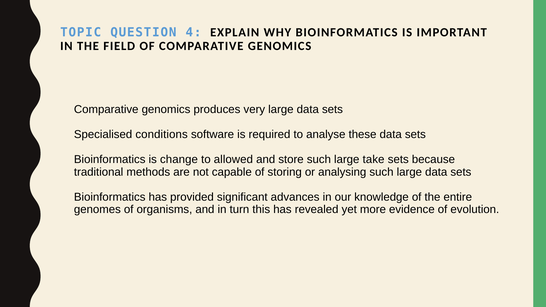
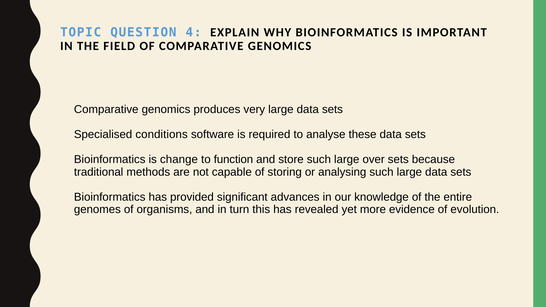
allowed: allowed -> function
take: take -> over
